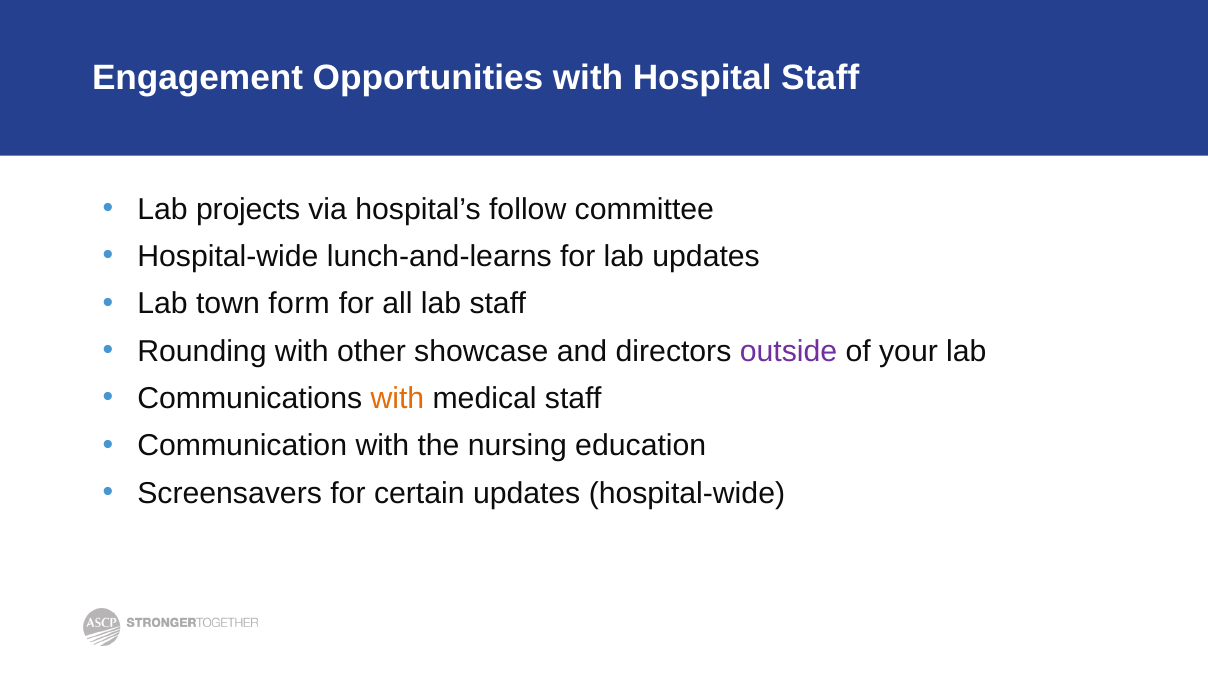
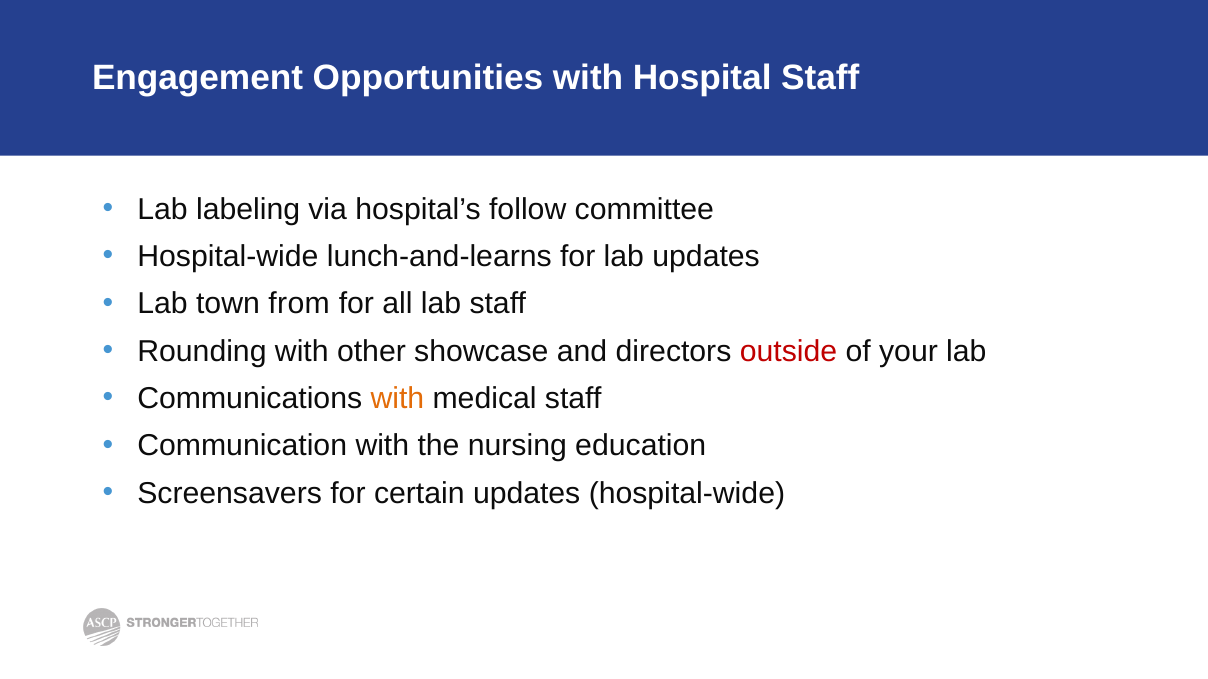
projects: projects -> labeling
form: form -> from
outside colour: purple -> red
